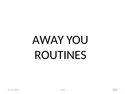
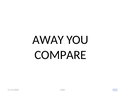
ROUTINES: ROUTINES -> COMPARE
